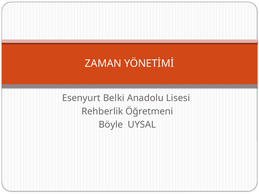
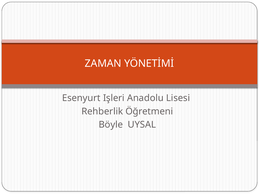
Belki: Belki -> Işleri
